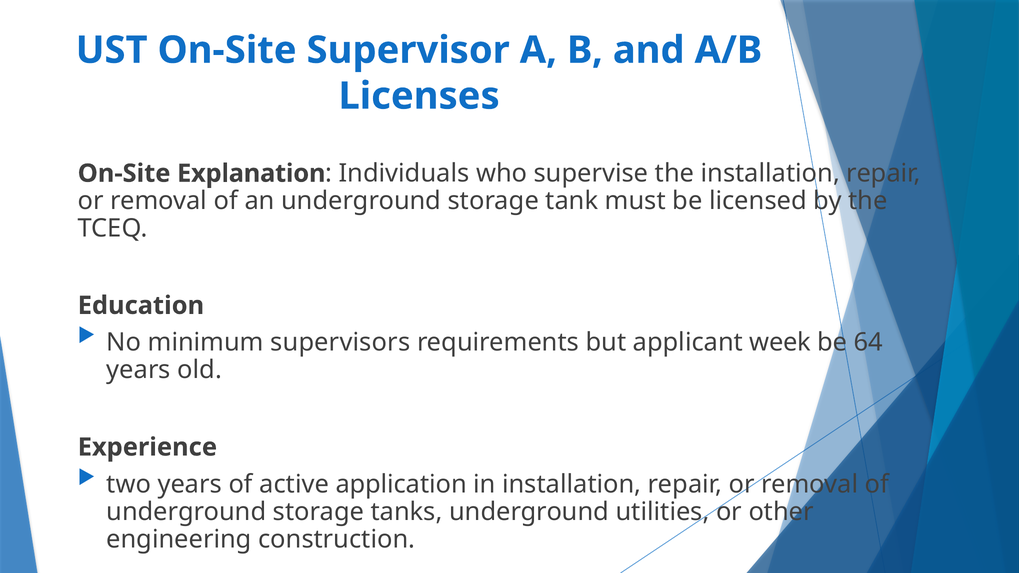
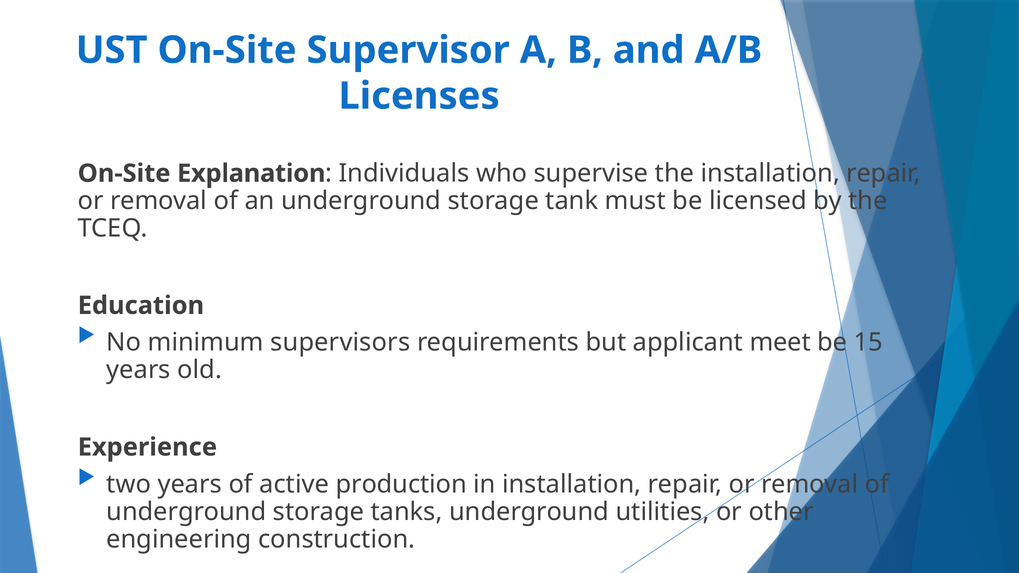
week: week -> meet
64: 64 -> 15
application: application -> production
